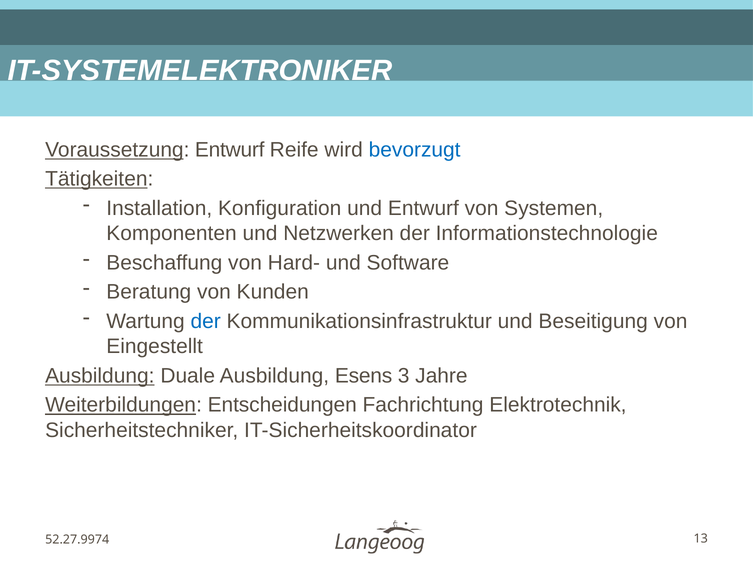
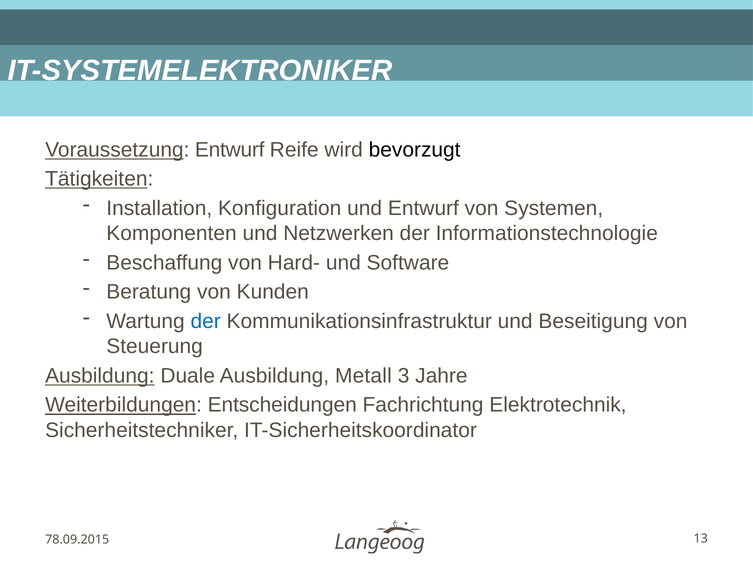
bevorzugt colour: blue -> black
Eingestellt: Eingestellt -> Steuerung
Esens: Esens -> Metall
52.27.9974: 52.27.9974 -> 78.09.2015
